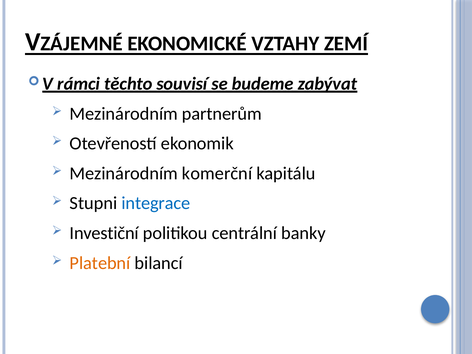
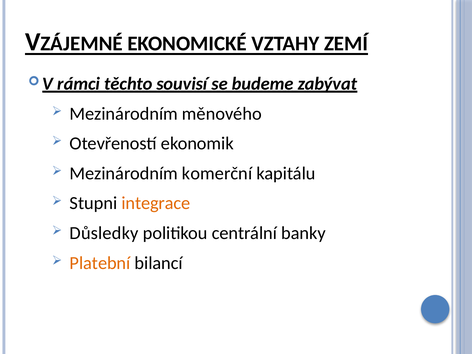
partnerům: partnerům -> měnového
integrace colour: blue -> orange
Investiční: Investiční -> Důsledky
